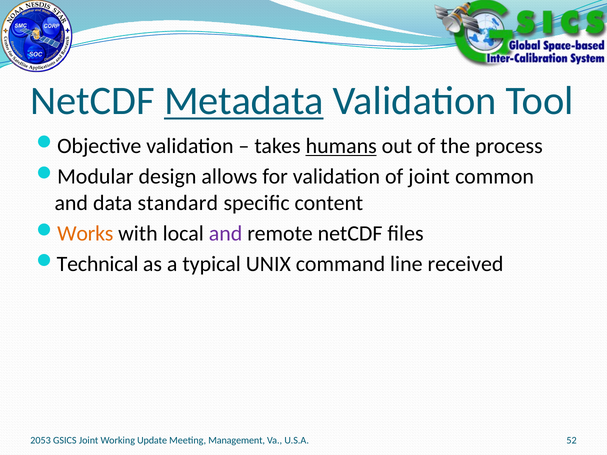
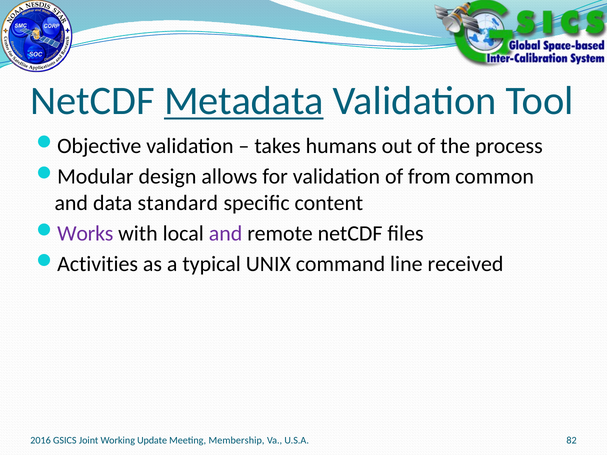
humans underline: present -> none
of joint: joint -> from
Works colour: orange -> purple
Technical: Technical -> Activities
2053: 2053 -> 2016
Management: Management -> Membership
52: 52 -> 82
